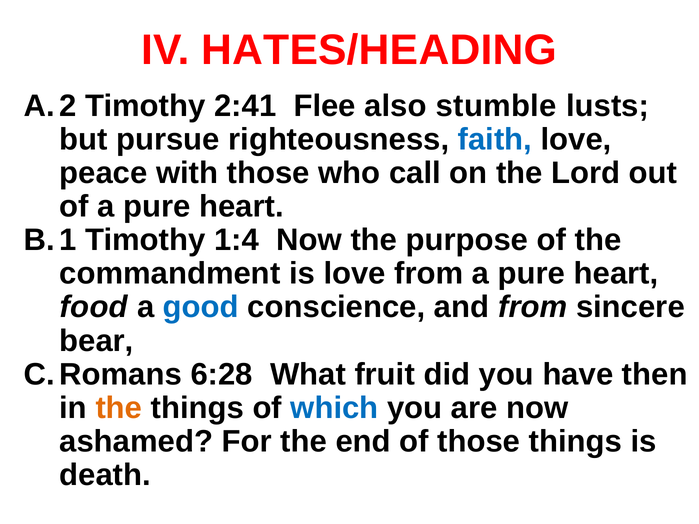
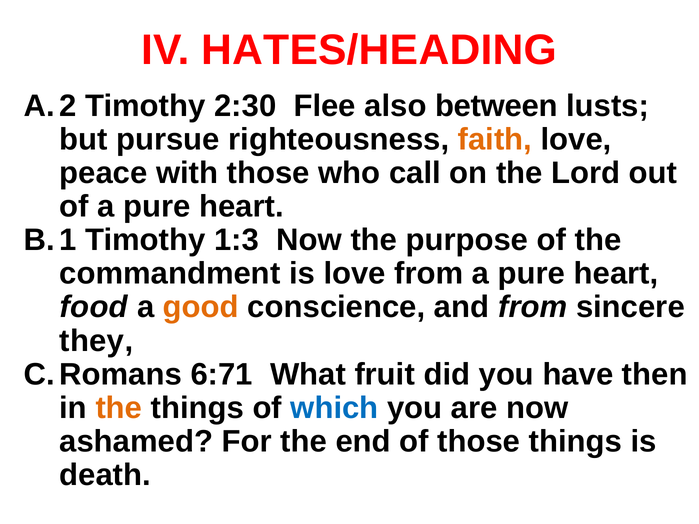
2:41: 2:41 -> 2:30
stumble: stumble -> between
faith colour: blue -> orange
1:4: 1:4 -> 1:3
good colour: blue -> orange
bear: bear -> they
6:28: 6:28 -> 6:71
